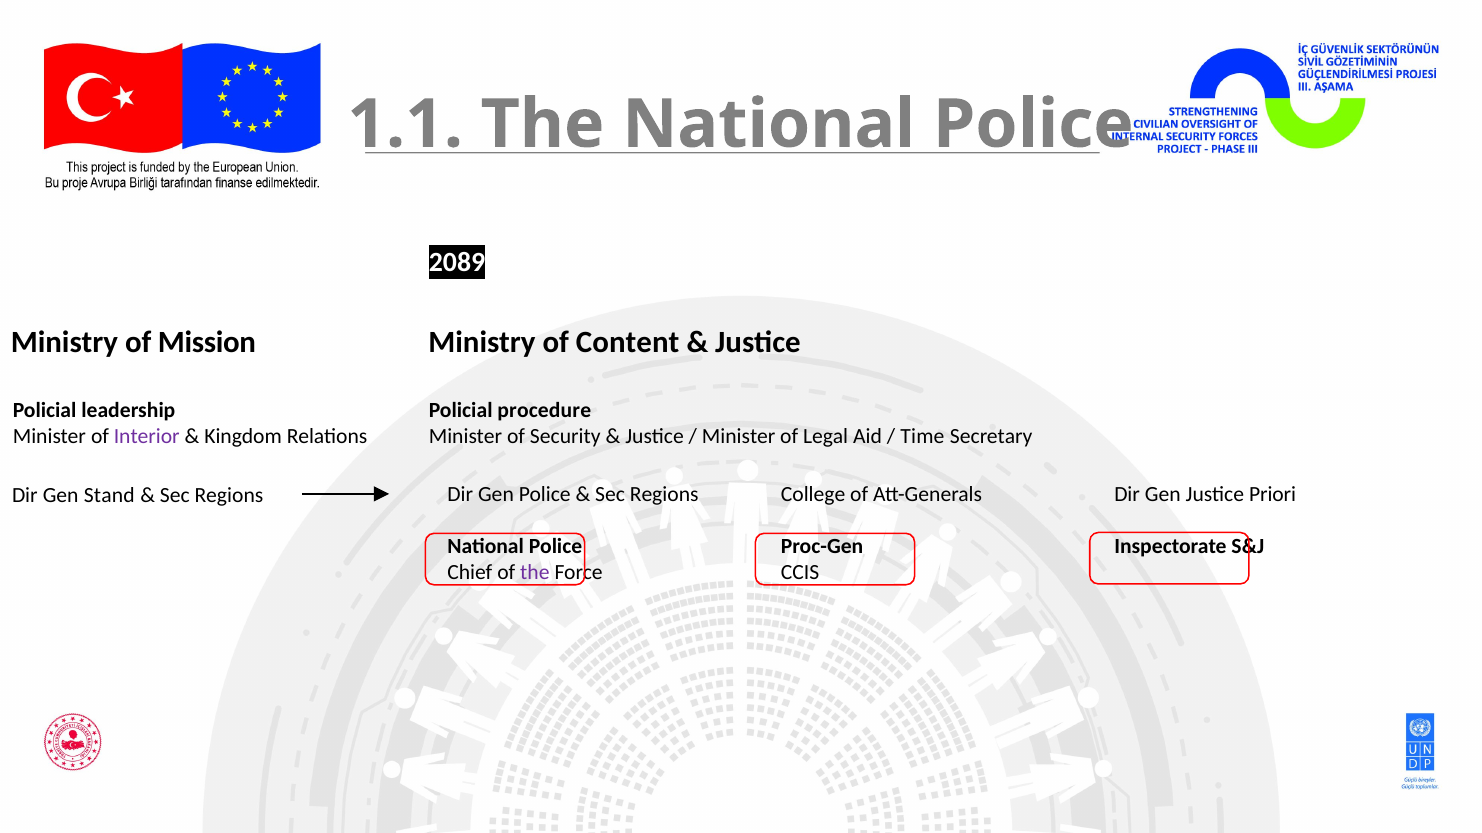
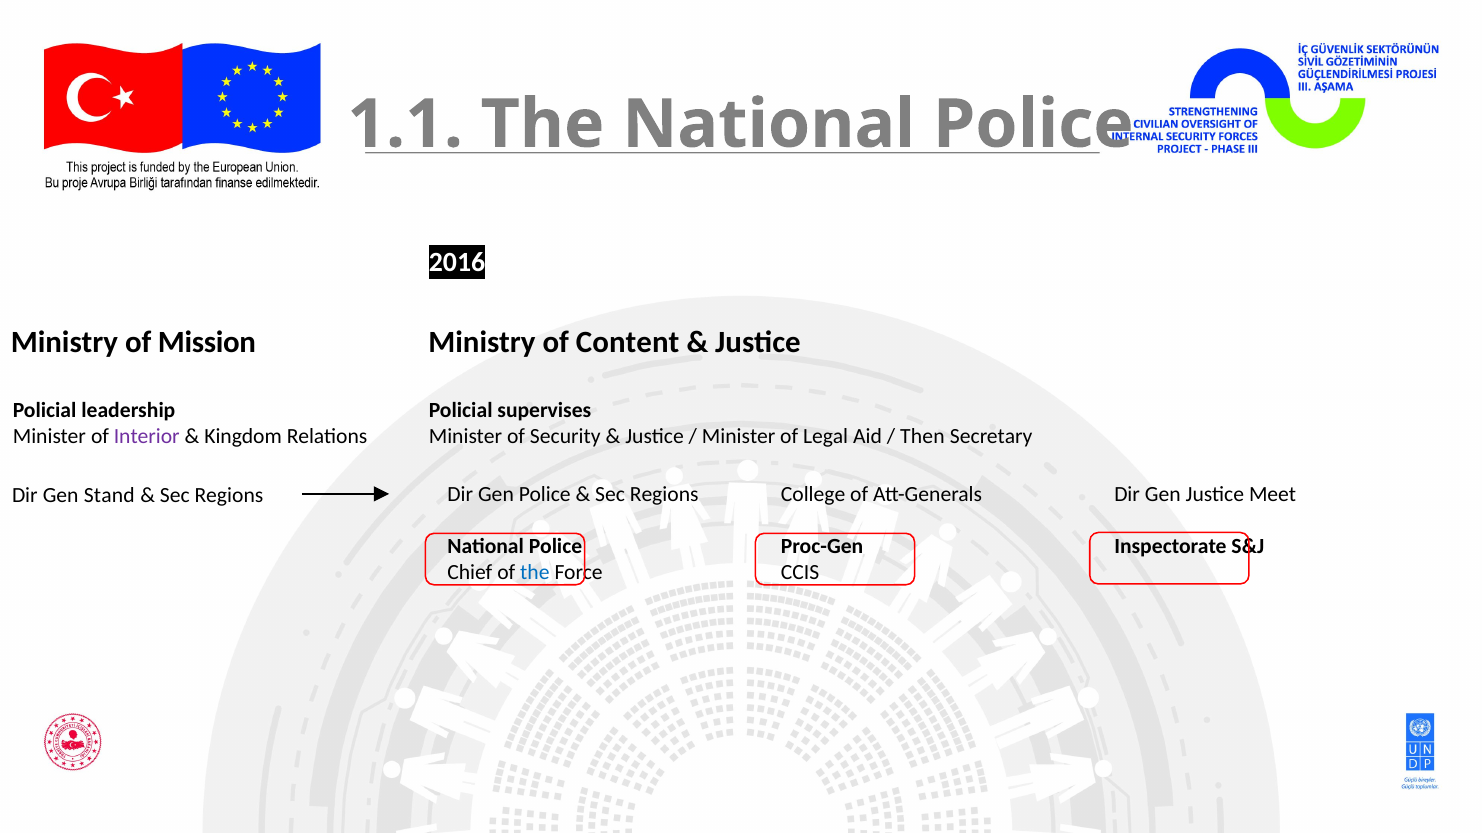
2089: 2089 -> 2016
procedure: procedure -> supervises
Time: Time -> Then
Priori: Priori -> Meet
the at (535, 573) colour: purple -> blue
